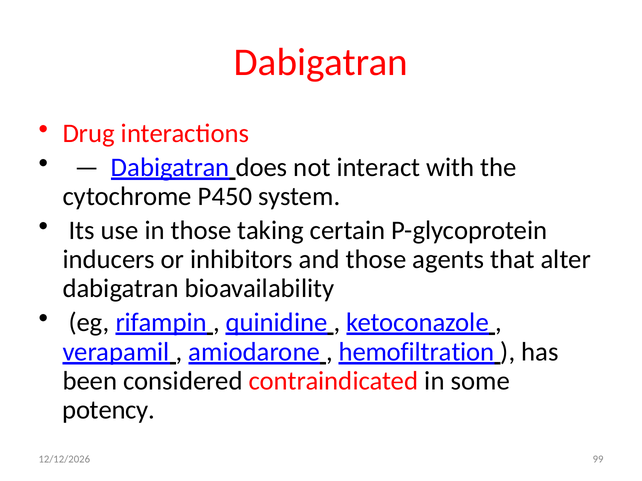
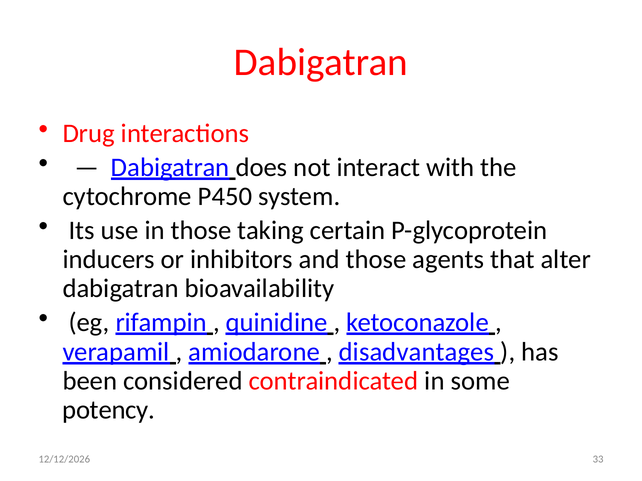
hemofiltration: hemofiltration -> disadvantages
99: 99 -> 33
